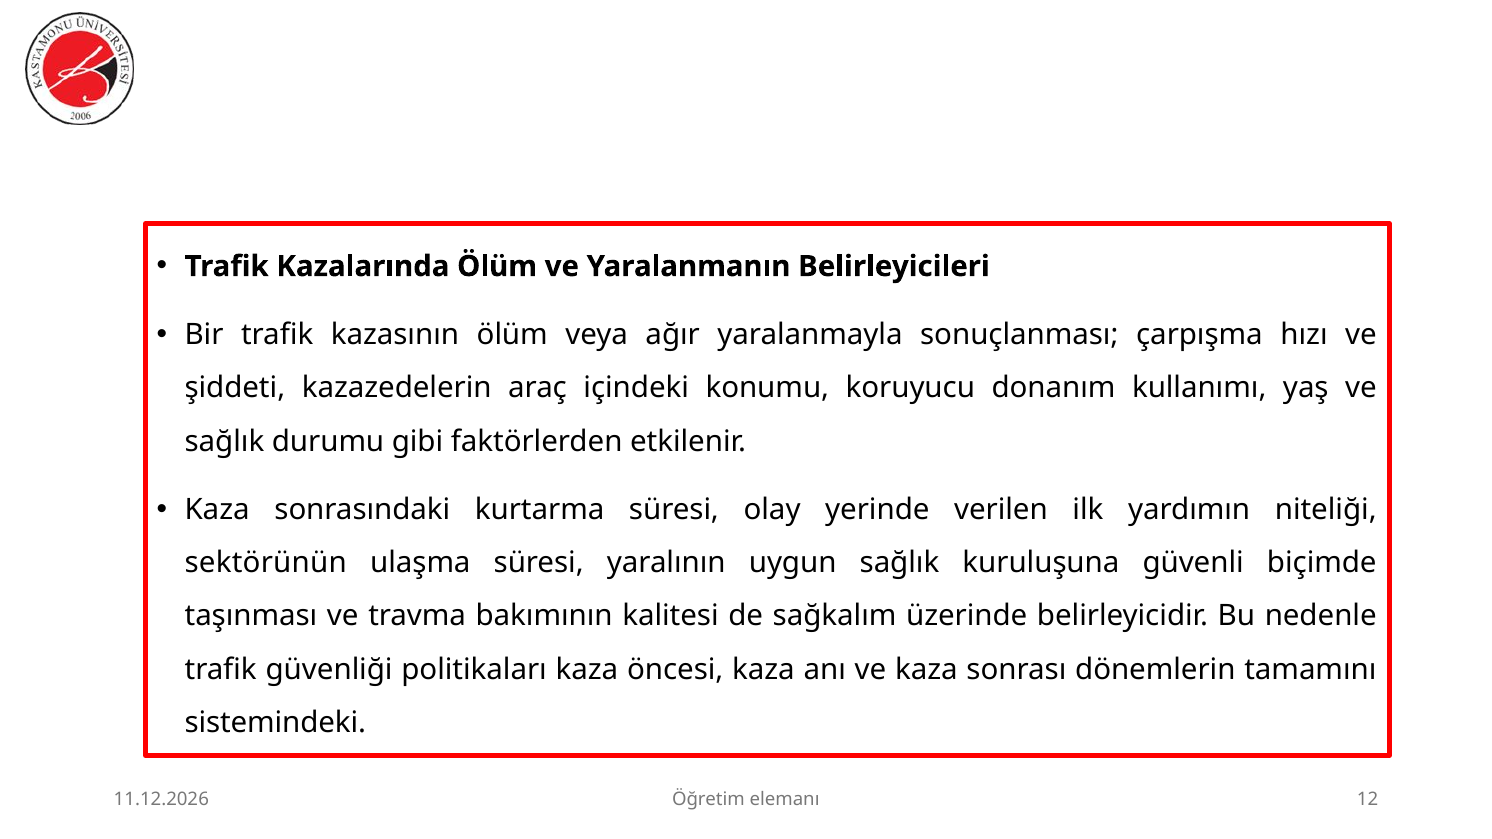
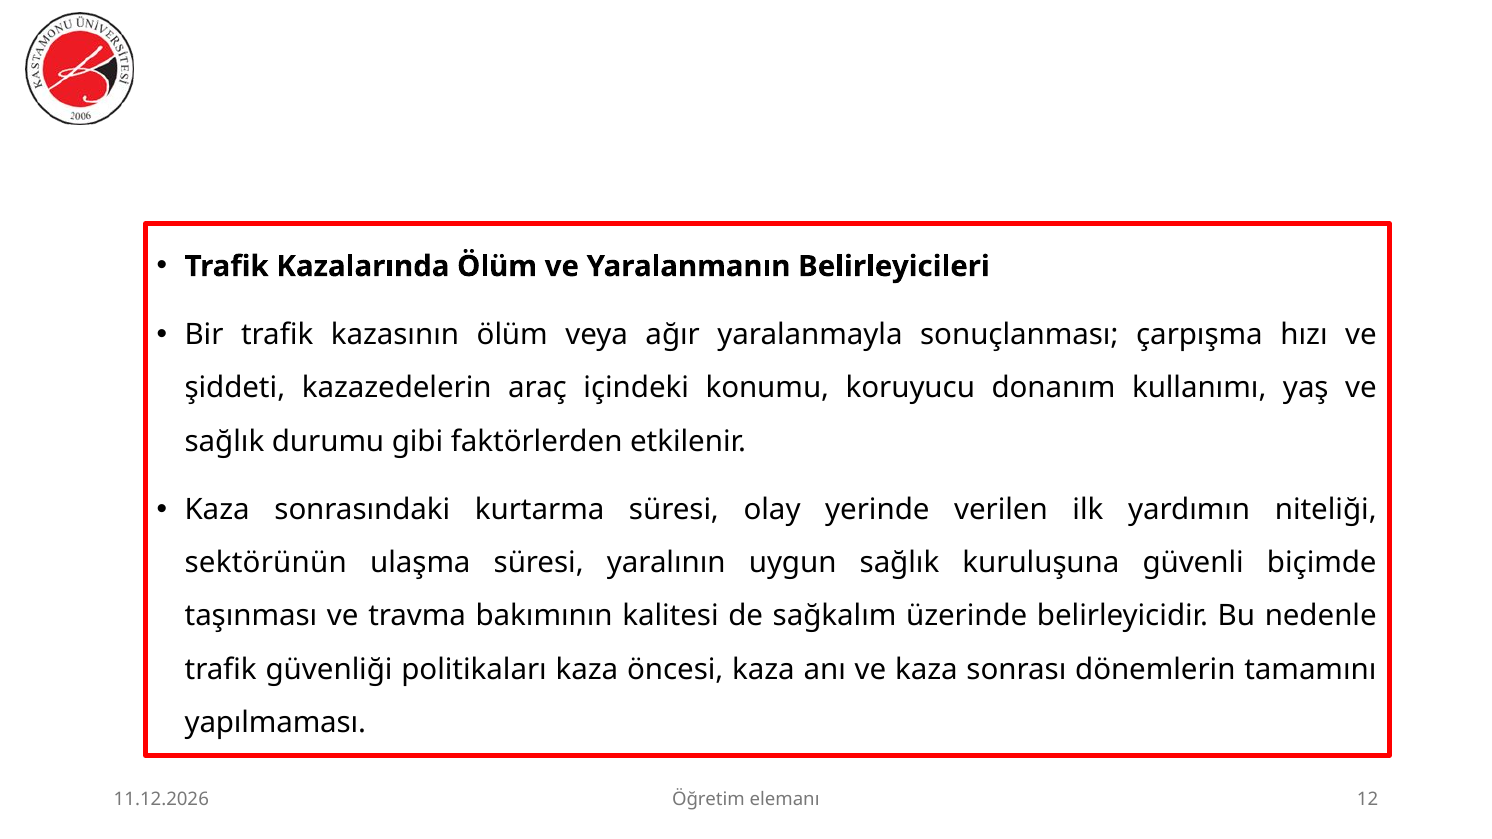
sistemindeki: sistemindeki -> yapılmaması
